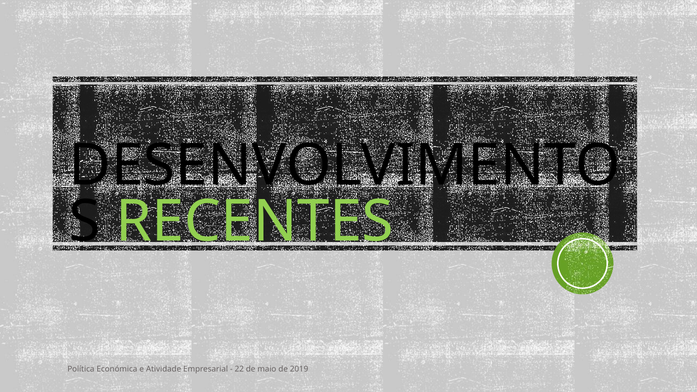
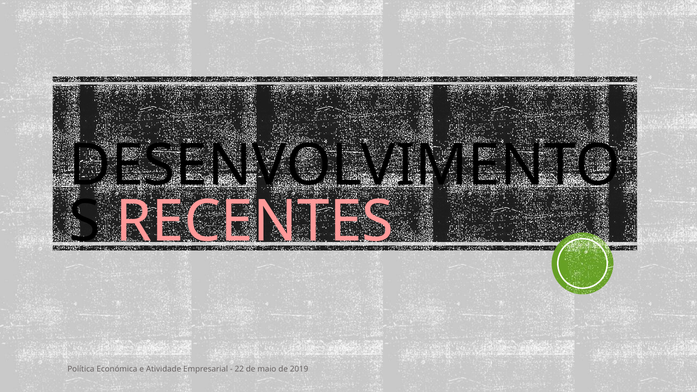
RECENTES colour: light green -> pink
